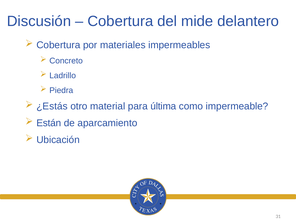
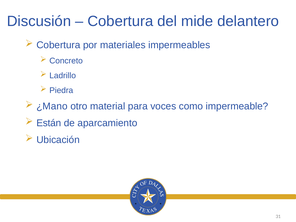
¿Estás: ¿Estás -> ¿Mano
última: última -> voces
